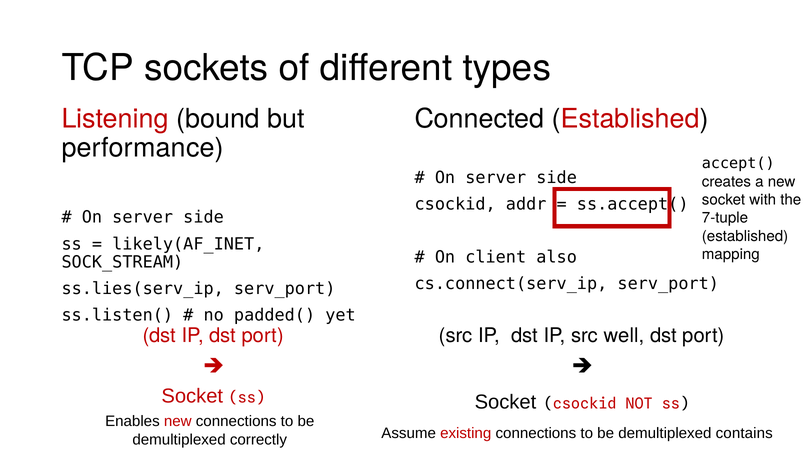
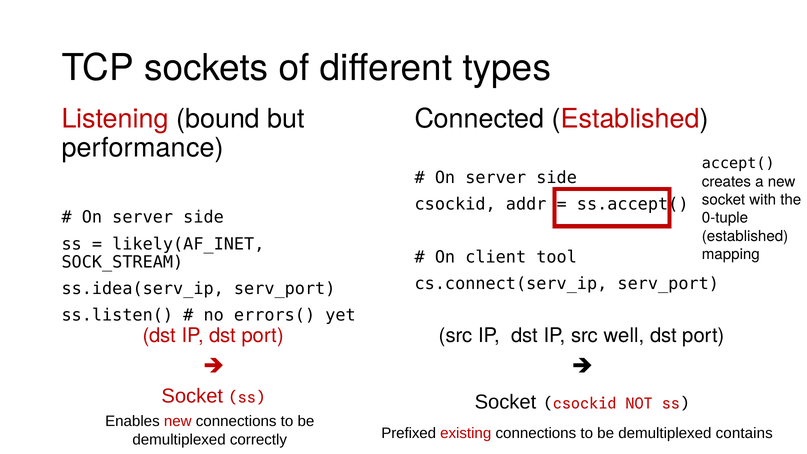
7-tuple: 7-tuple -> 0-tuple
also: also -> tool
ss.lies(serv_ip: ss.lies(serv_ip -> ss.idea(serv_ip
padded(: padded( -> errors(
Assume: Assume -> Prefixed
